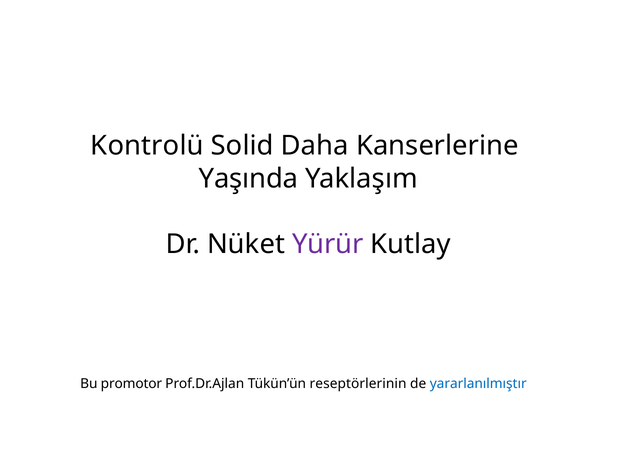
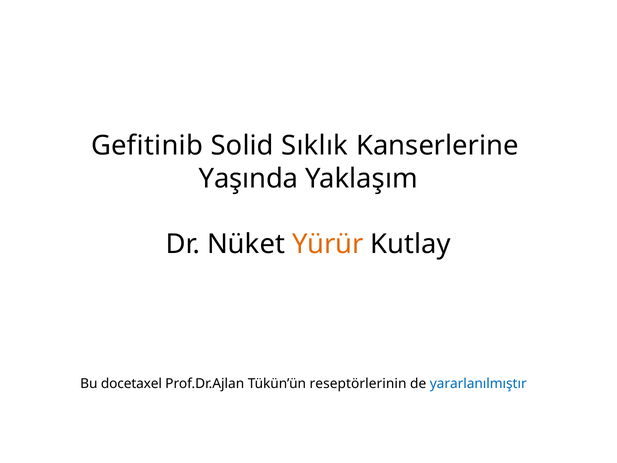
Kontrolü: Kontrolü -> Gefitinib
Daha: Daha -> Sıklık
Yürür colour: purple -> orange
promotor: promotor -> docetaxel
